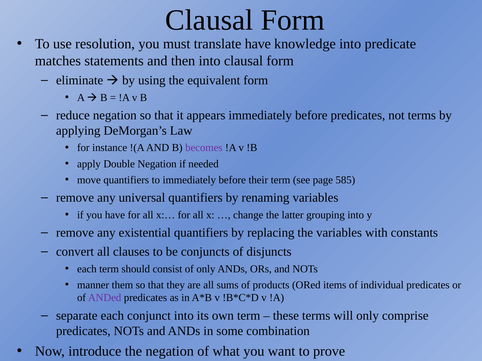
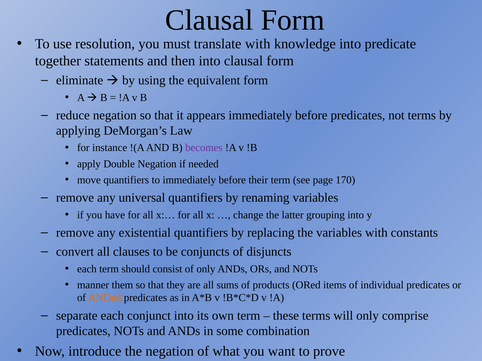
translate have: have -> with
matches: matches -> together
585: 585 -> 170
ANDed colour: purple -> orange
